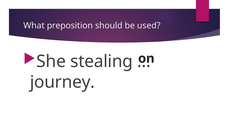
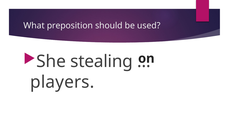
journey: journey -> players
